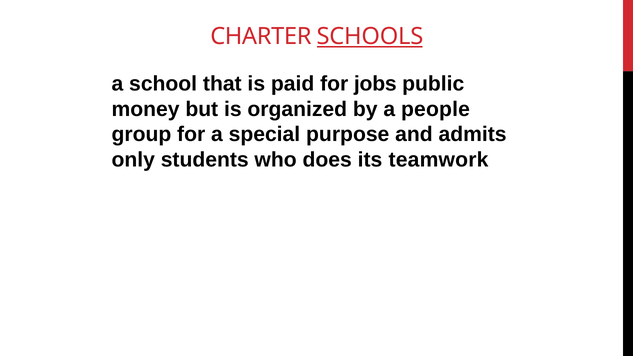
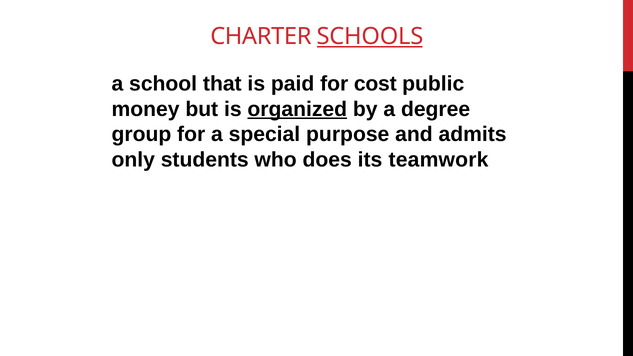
jobs: jobs -> cost
organized underline: none -> present
people: people -> degree
